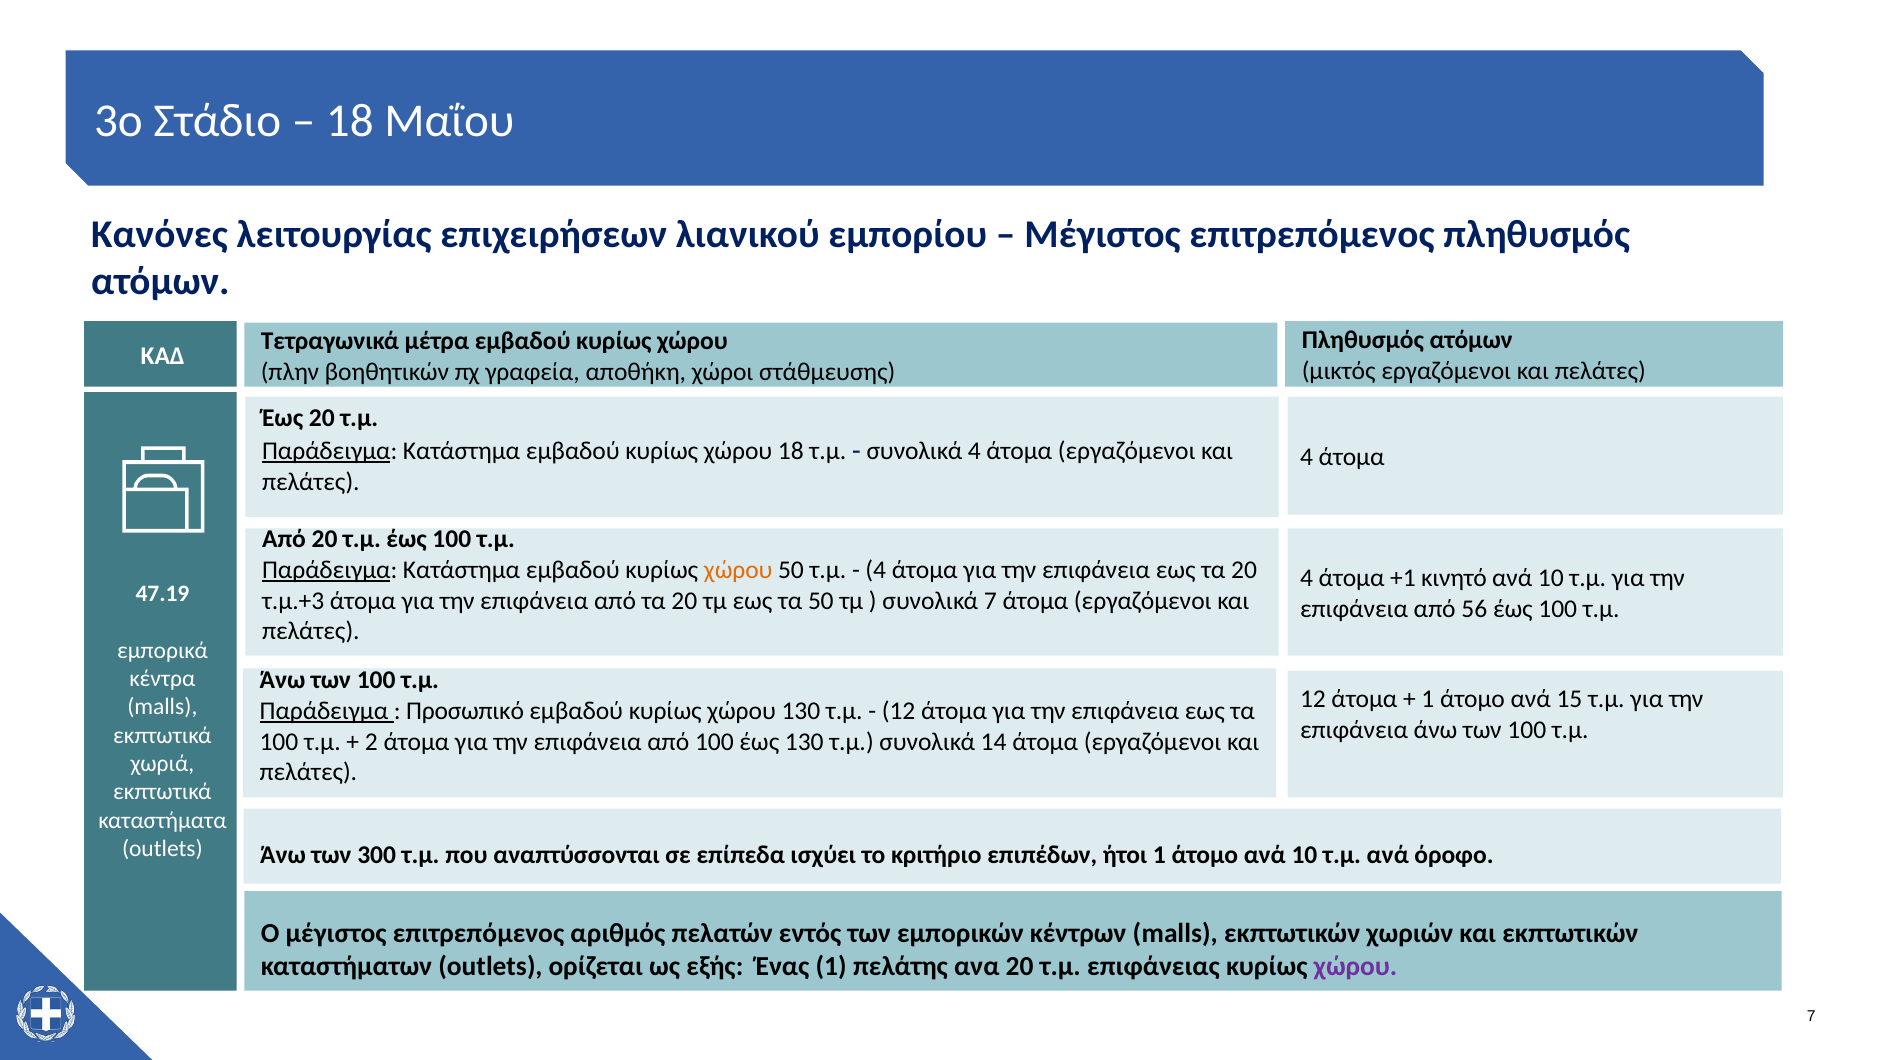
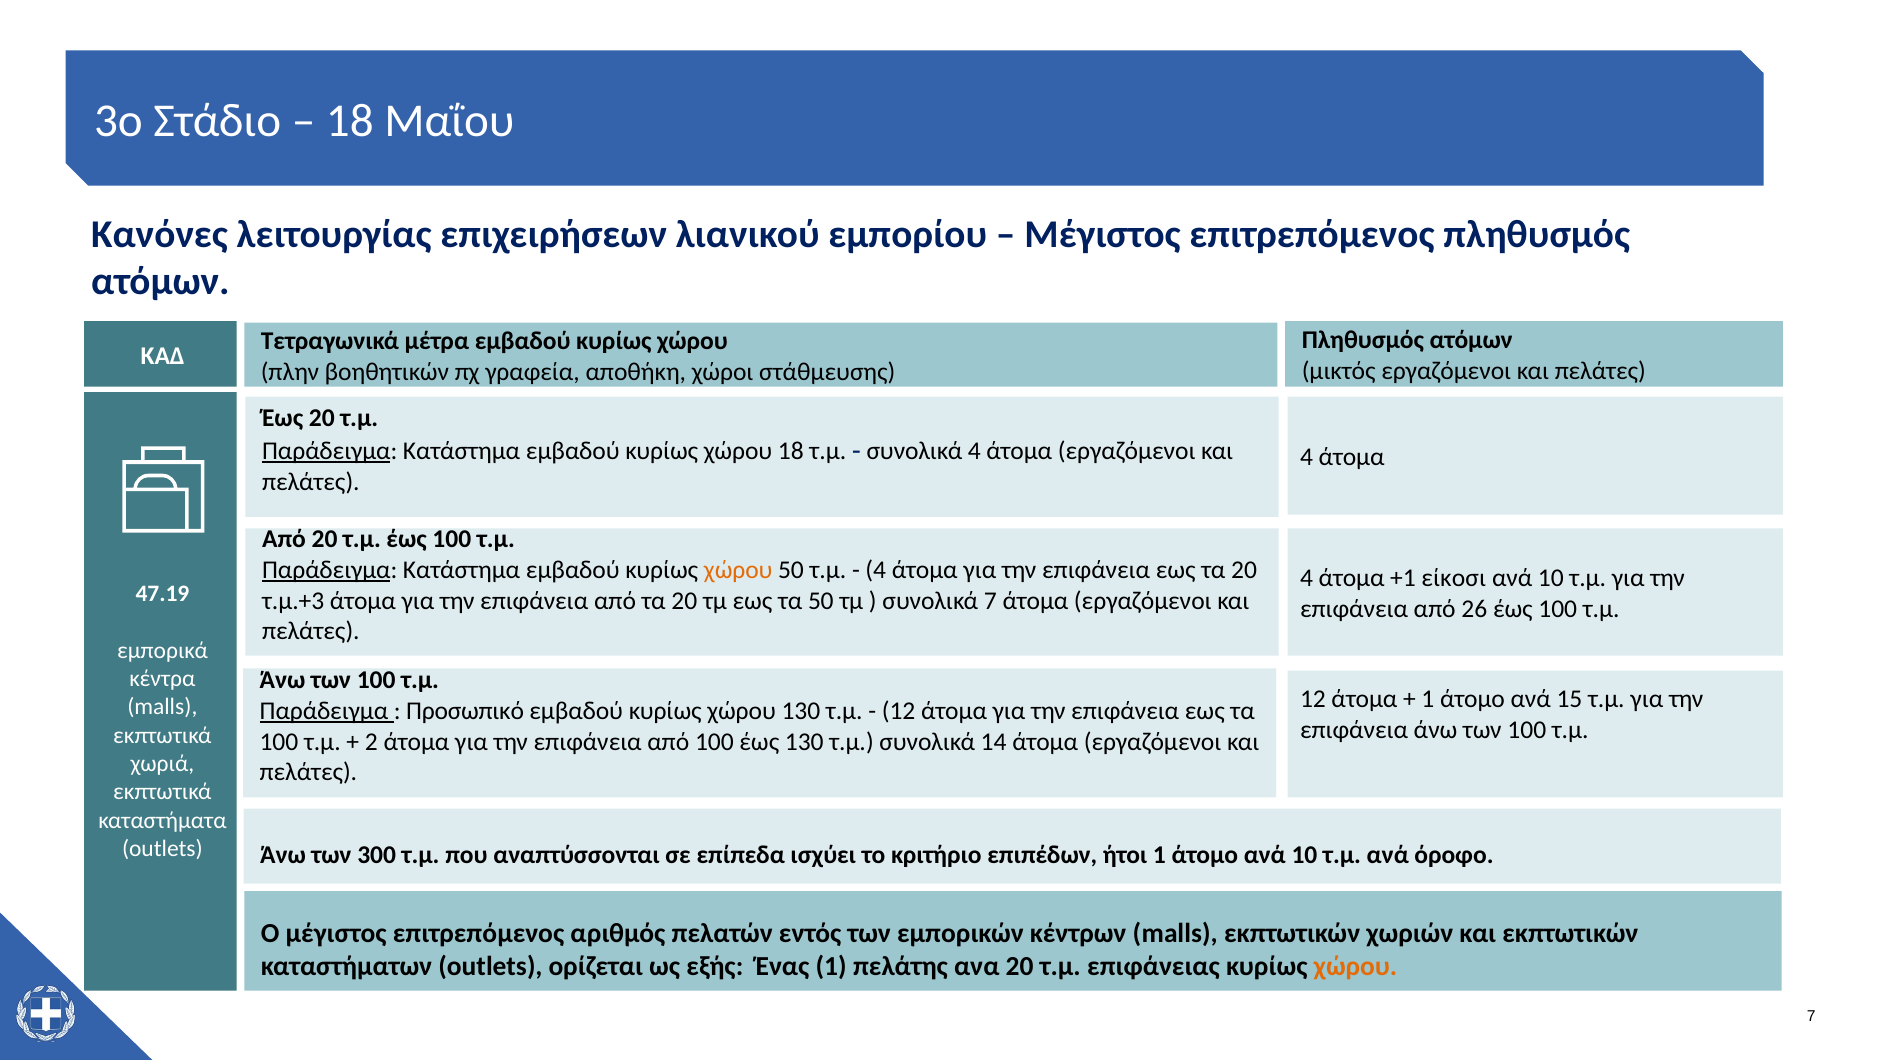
κινητό: κινητό -> είκοσι
56: 56 -> 26
χώρου at (1356, 966) colour: purple -> orange
